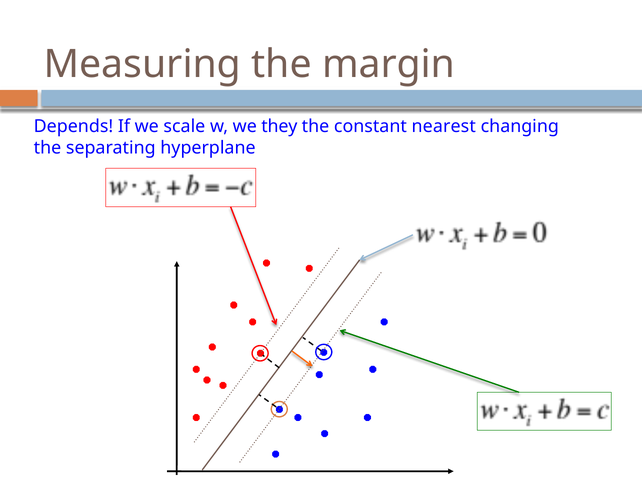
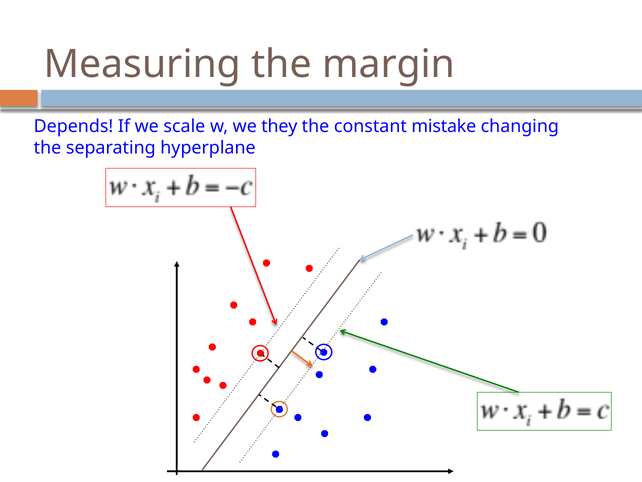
nearest: nearest -> mistake
